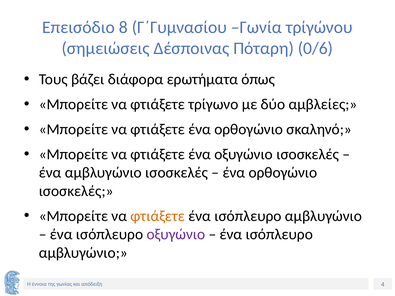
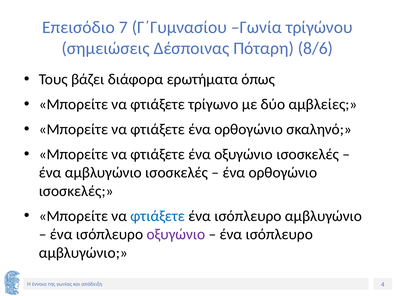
8: 8 -> 7
0/6: 0/6 -> 8/6
φτιάξετε at (158, 216) colour: orange -> blue
